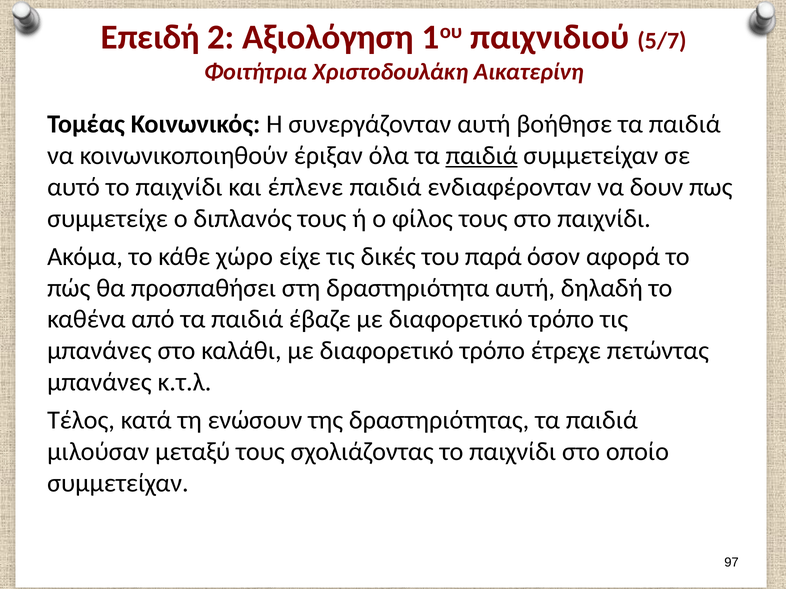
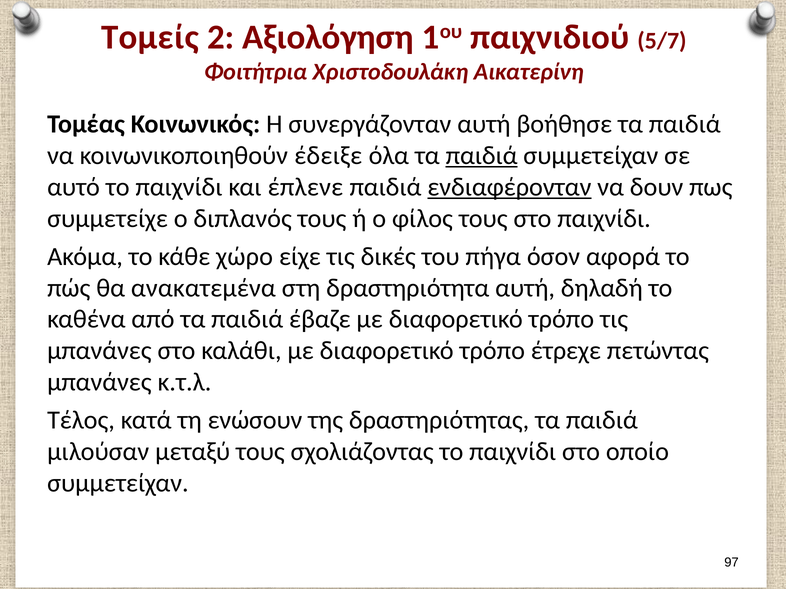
Επειδή: Επειδή -> Τομείς
έριξαν: έριξαν -> έδειξε
ενδιαφέρονταν underline: none -> present
παρά: παρά -> πήγα
προσπαθήσει: προσπαθήσει -> ανακατεμένα
